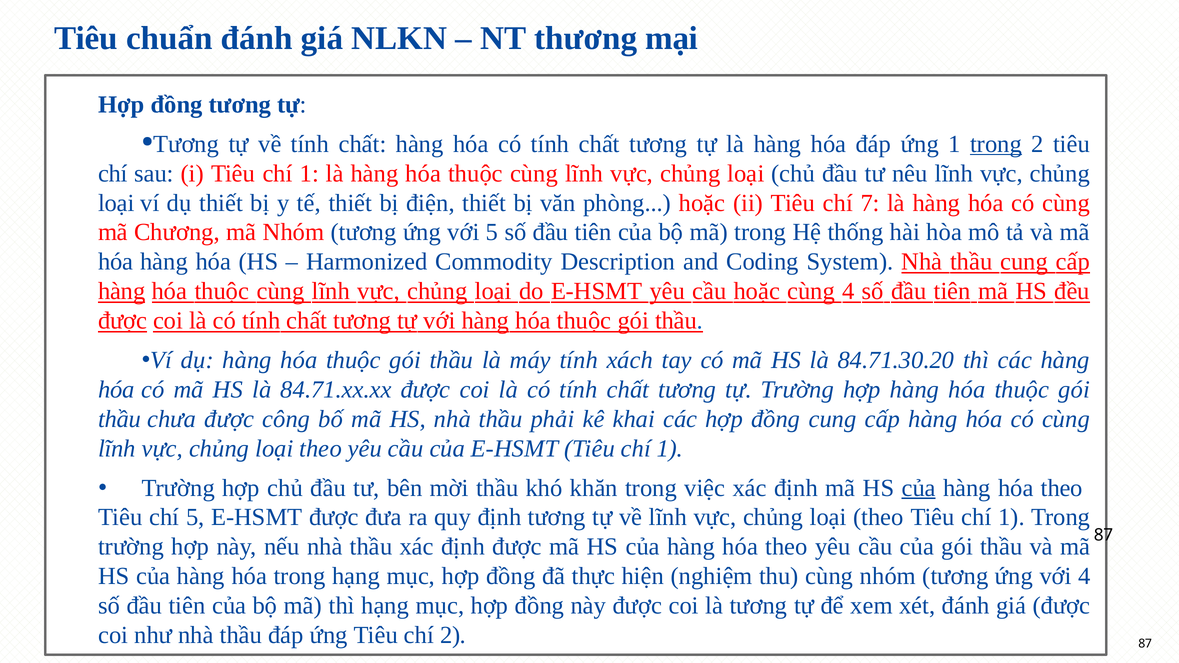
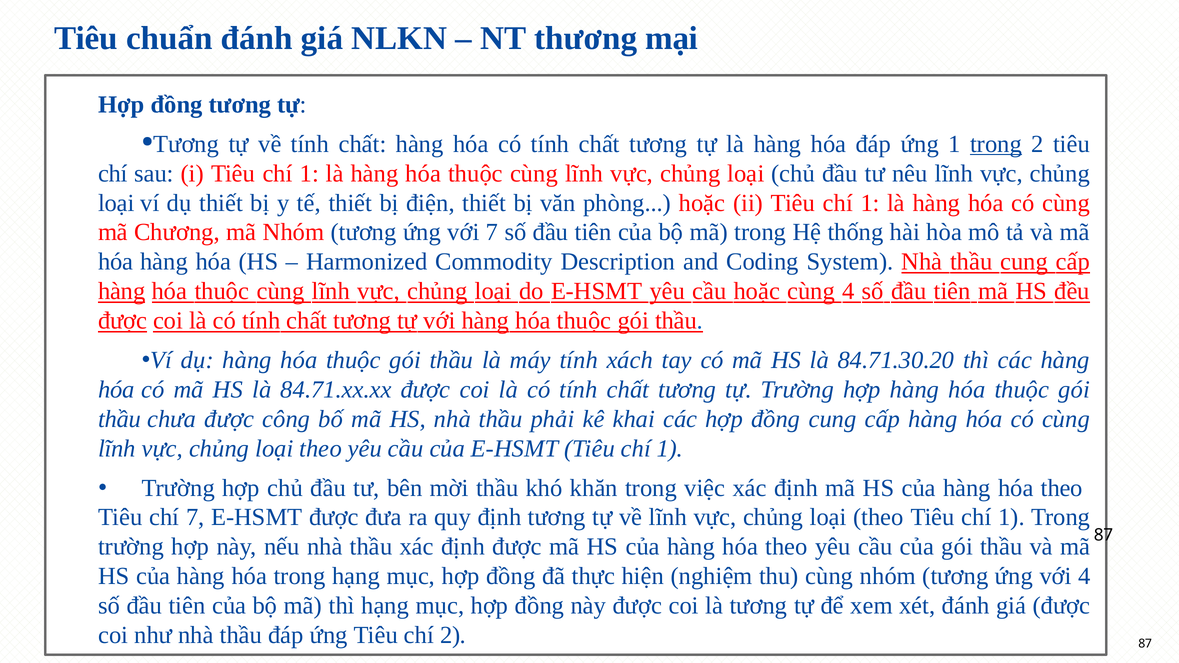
ii Tiêu chí 7: 7 -> 1
với 5: 5 -> 7
của at (919, 488) underline: present -> none
chí 5: 5 -> 7
